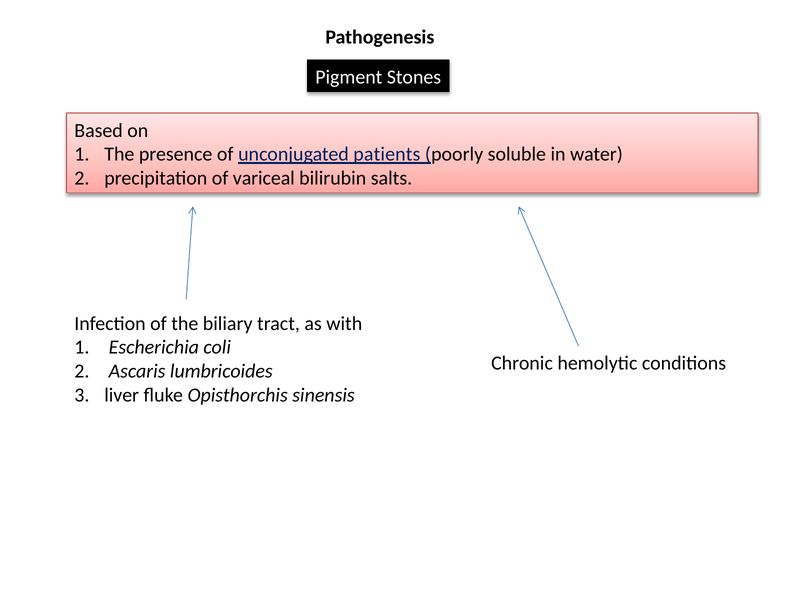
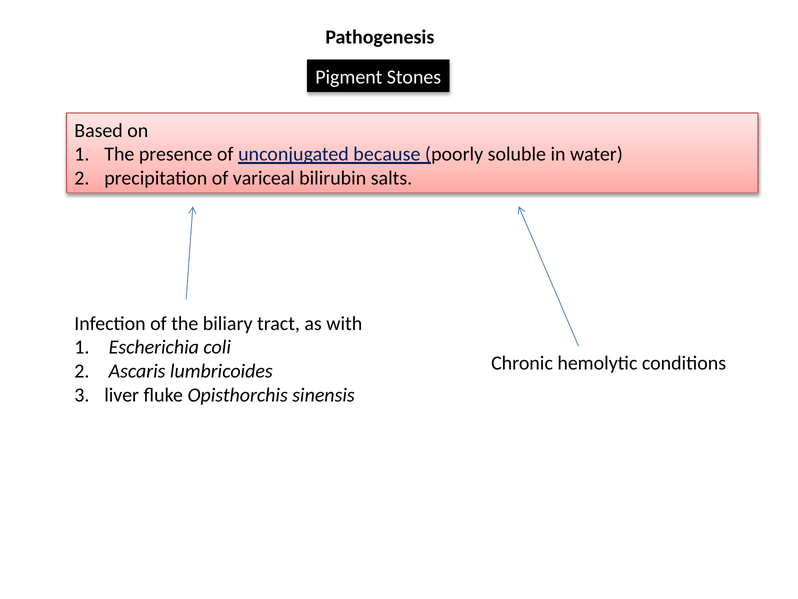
patients: patients -> because
